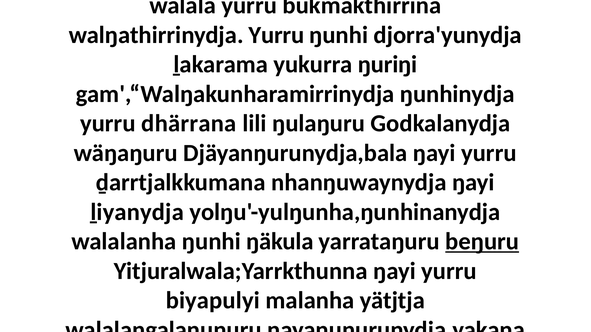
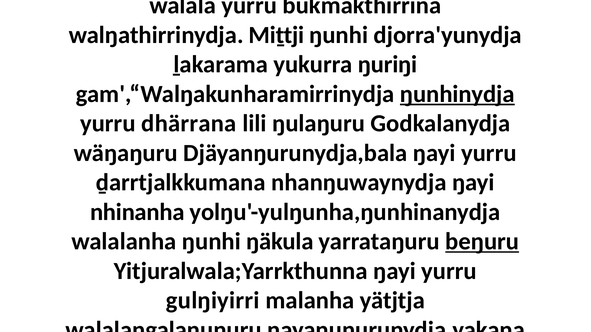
walŋathirrinydja Yurru: Yurru -> Miṯtji
ŋunhinydja underline: none -> present
ḻiyanydja: ḻiyanydja -> nhinanha
biyapulyi: biyapulyi -> gulŋiyirri
